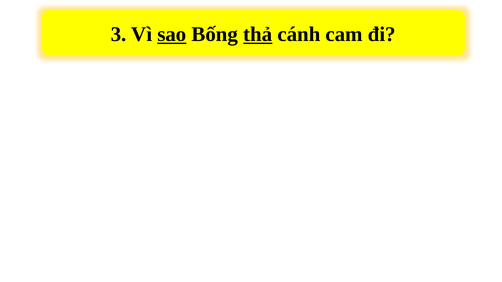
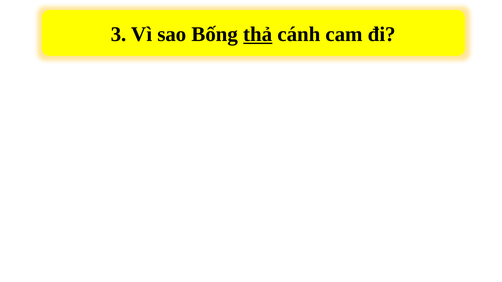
sao underline: present -> none
